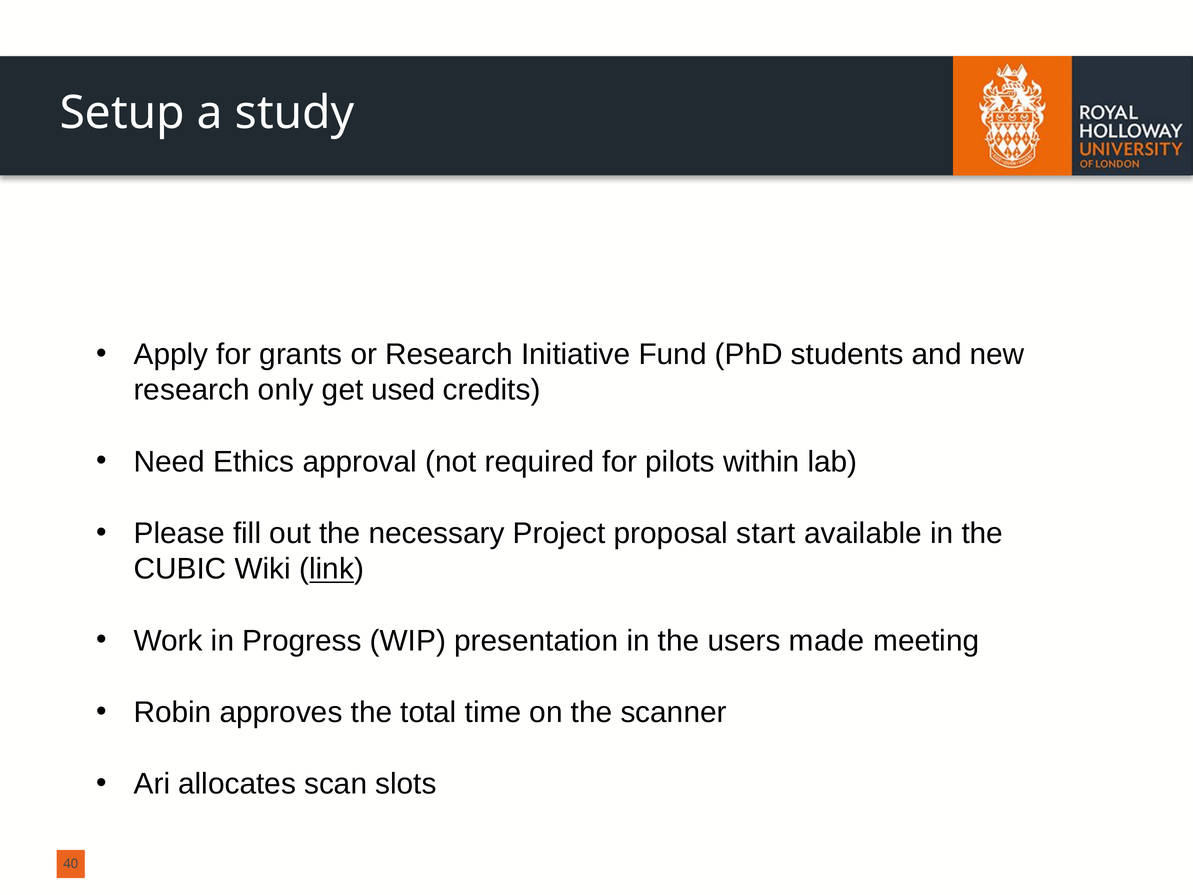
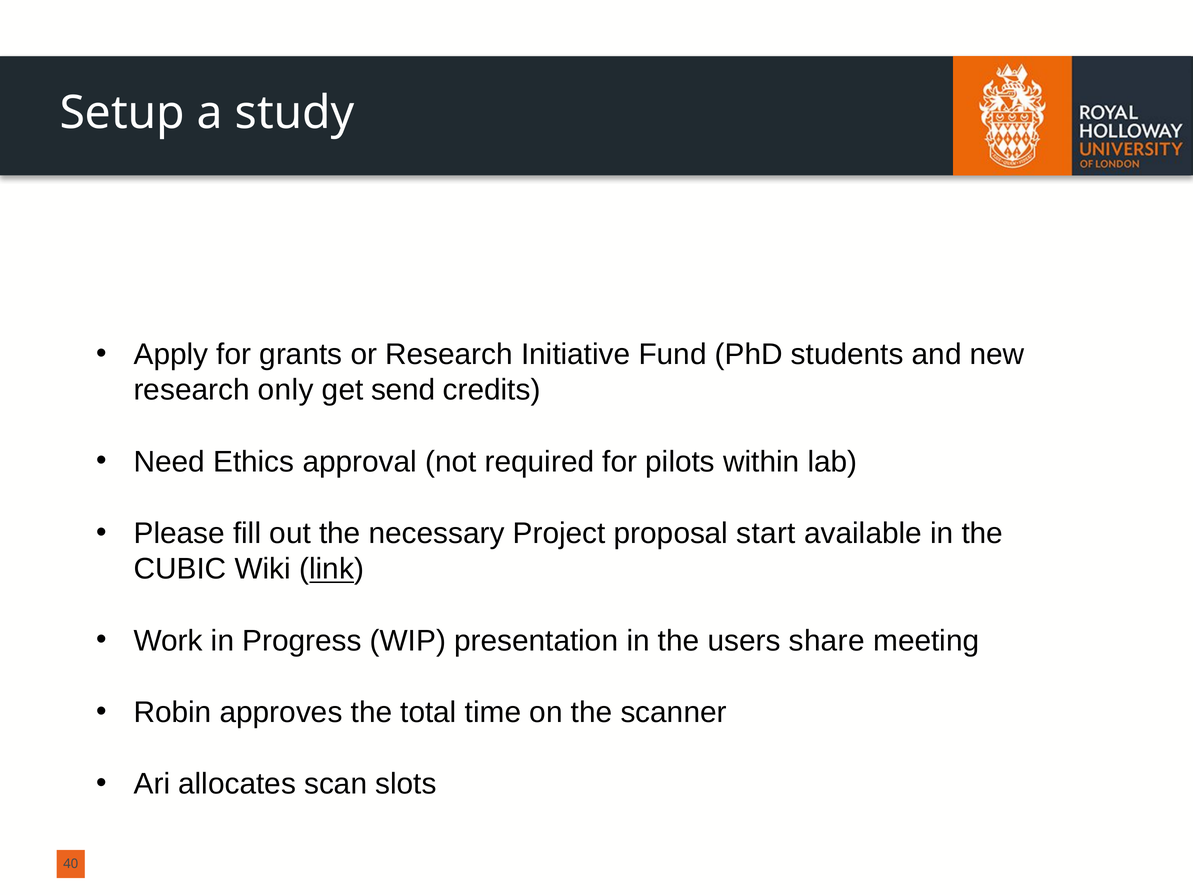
used: used -> send
made: made -> share
